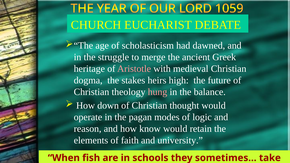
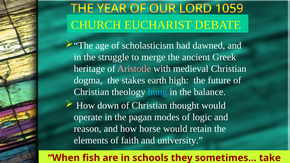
heirs: heirs -> earth
hung colour: pink -> light blue
know: know -> horse
